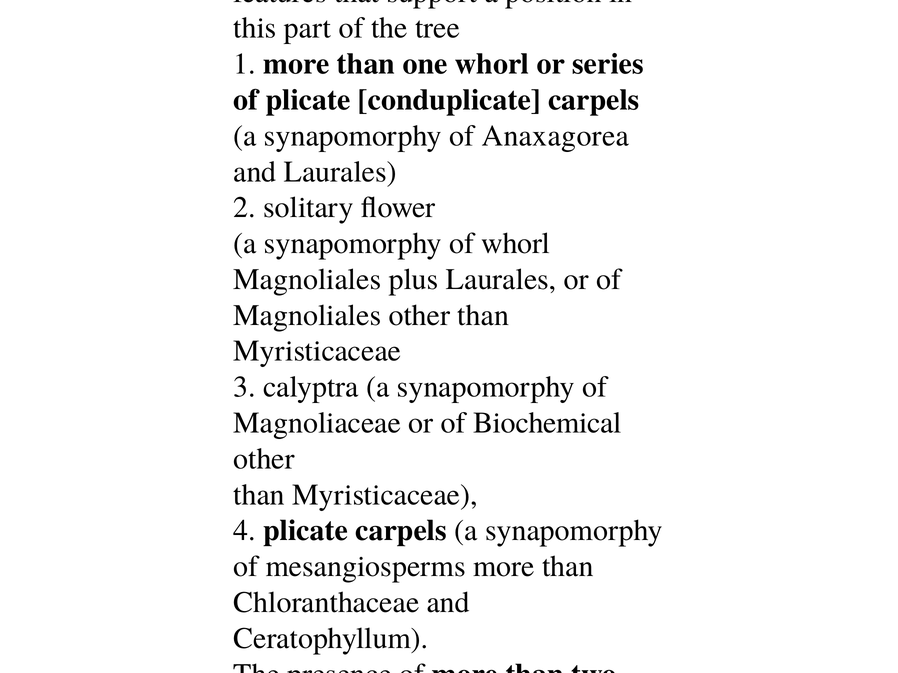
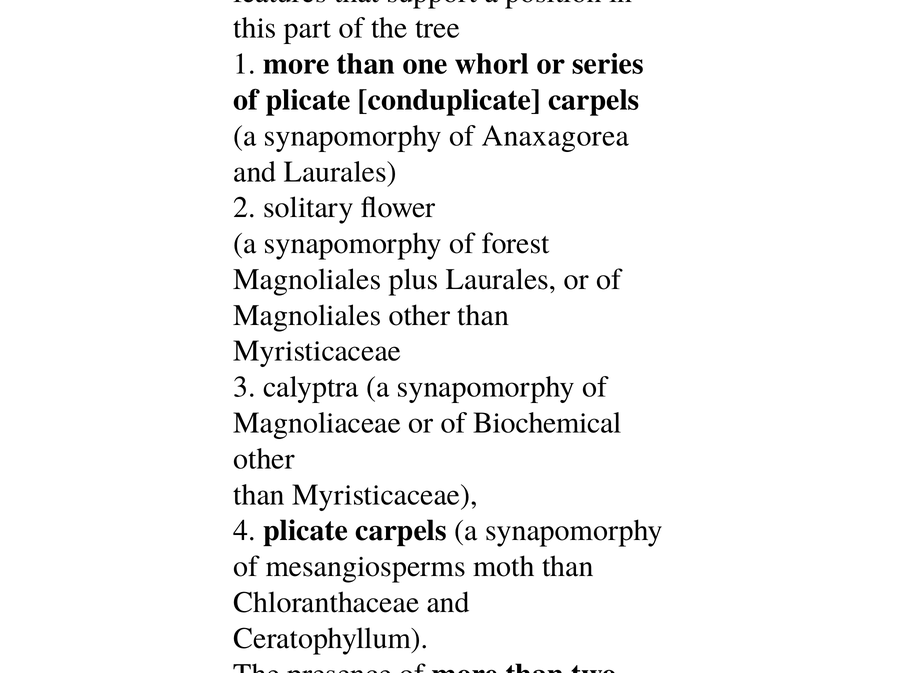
of whorl: whorl -> forest
mesangiosperms more: more -> moth
